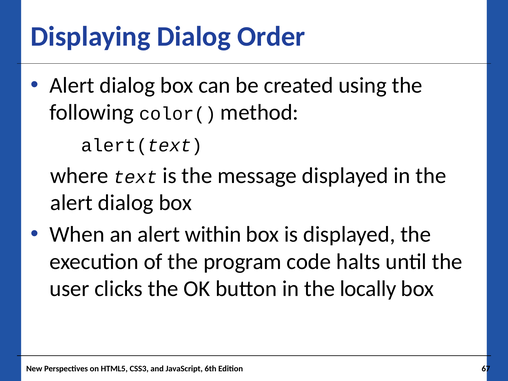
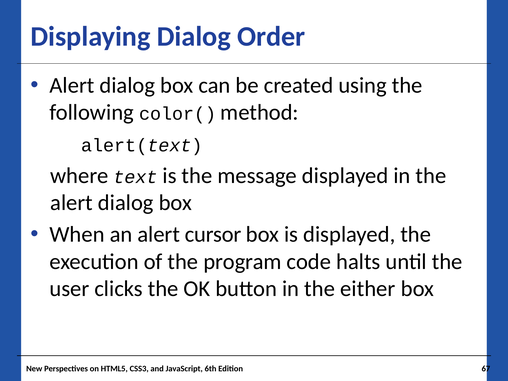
within: within -> cursor
locally: locally -> either
